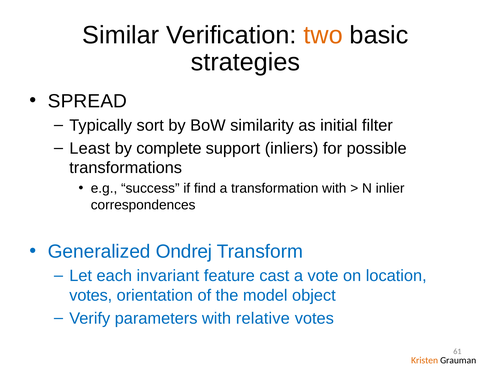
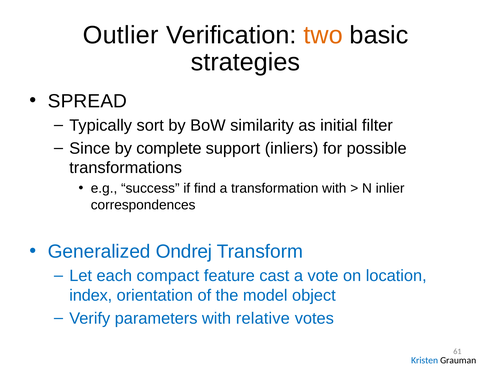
Similar: Similar -> Outlier
Least: Least -> Since
invariant: invariant -> compact
votes at (91, 296): votes -> index
Kristen colour: orange -> blue
